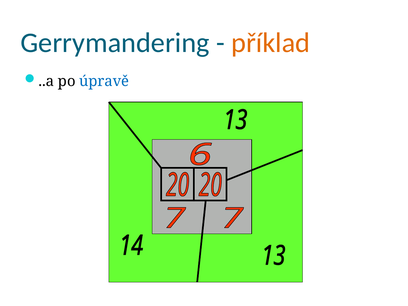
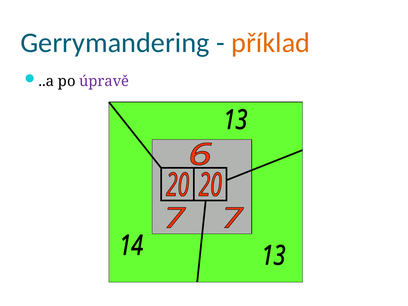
úpravě colour: blue -> purple
